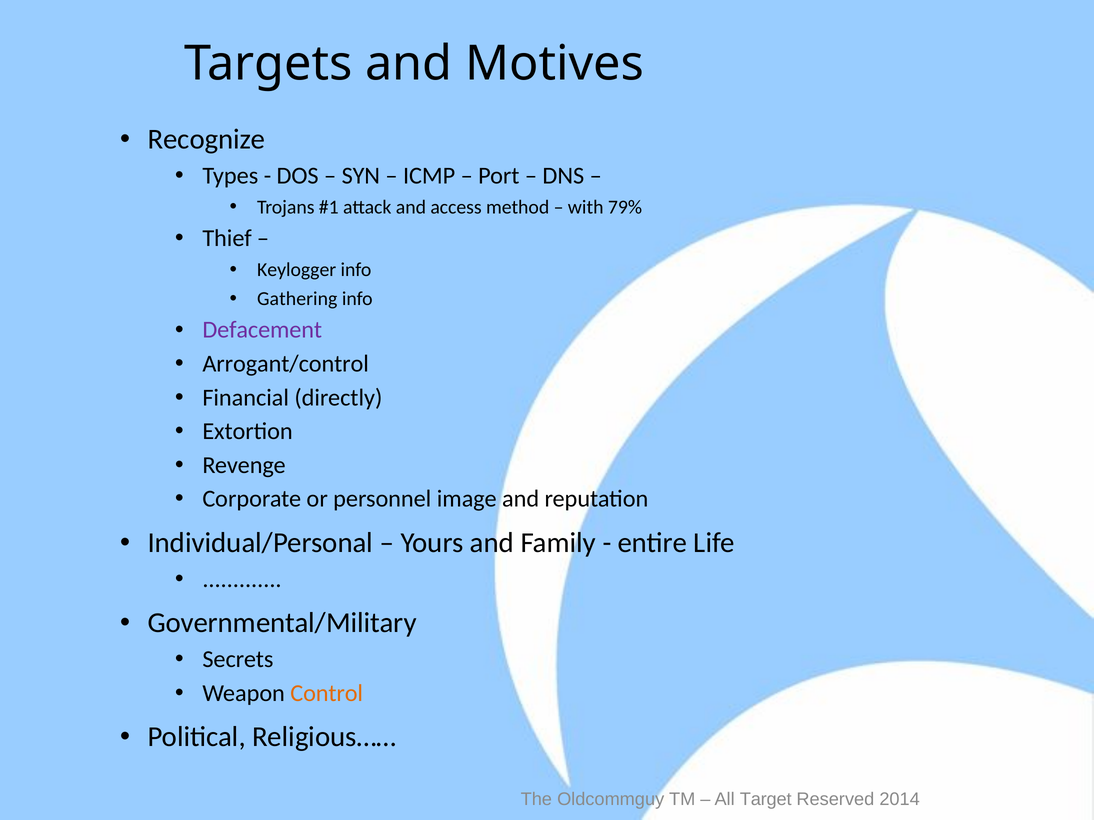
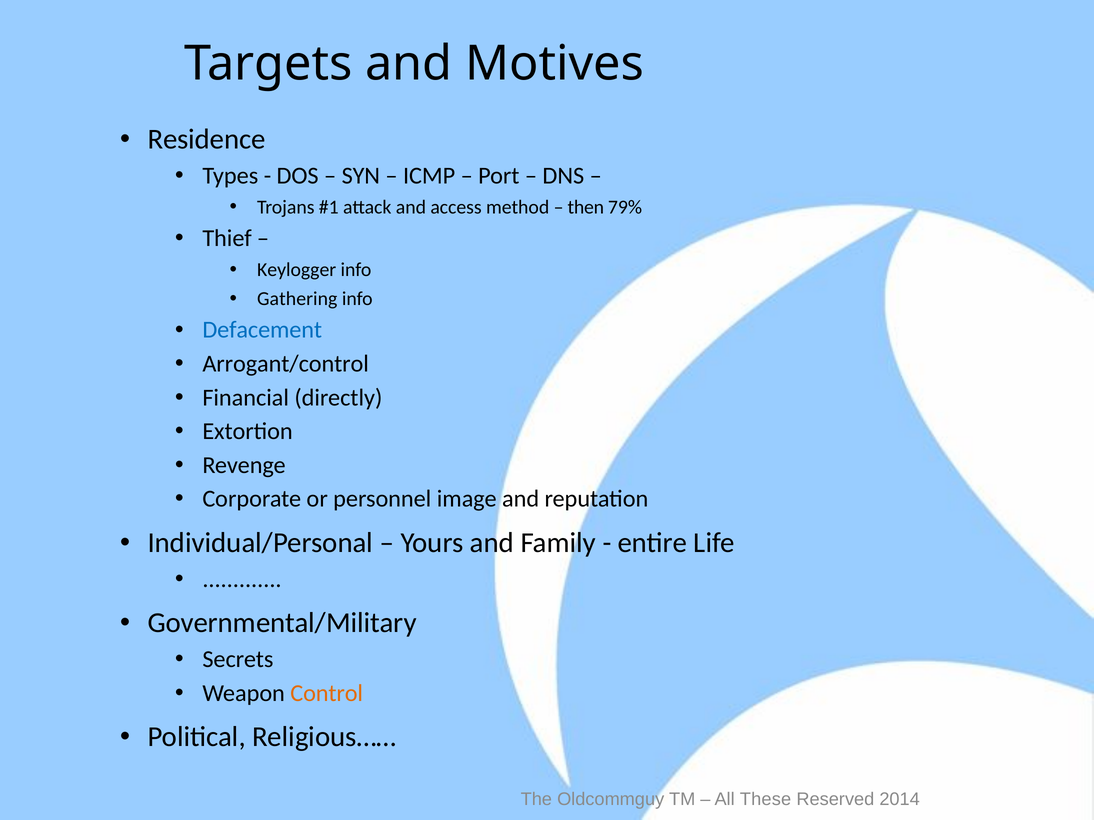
Recognize: Recognize -> Residence
with: with -> then
Defacement colour: purple -> blue
Target: Target -> These
